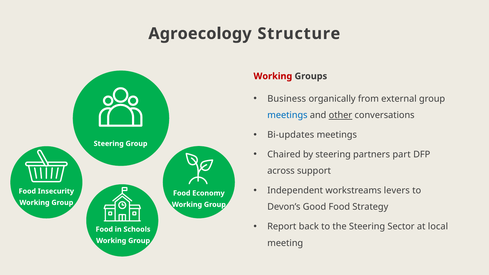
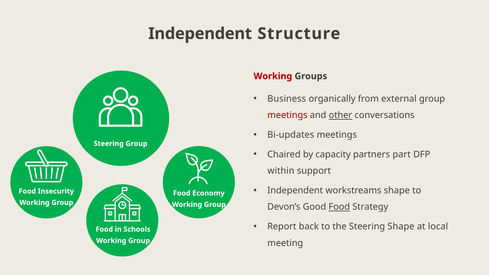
Agroecology at (200, 34): Agroecology -> Independent
meetings at (287, 115) colour: blue -> red
by steering: steering -> capacity
across: across -> within
workstreams levers: levers -> shape
Food at (339, 207) underline: none -> present
Steering Sector: Sector -> Shape
